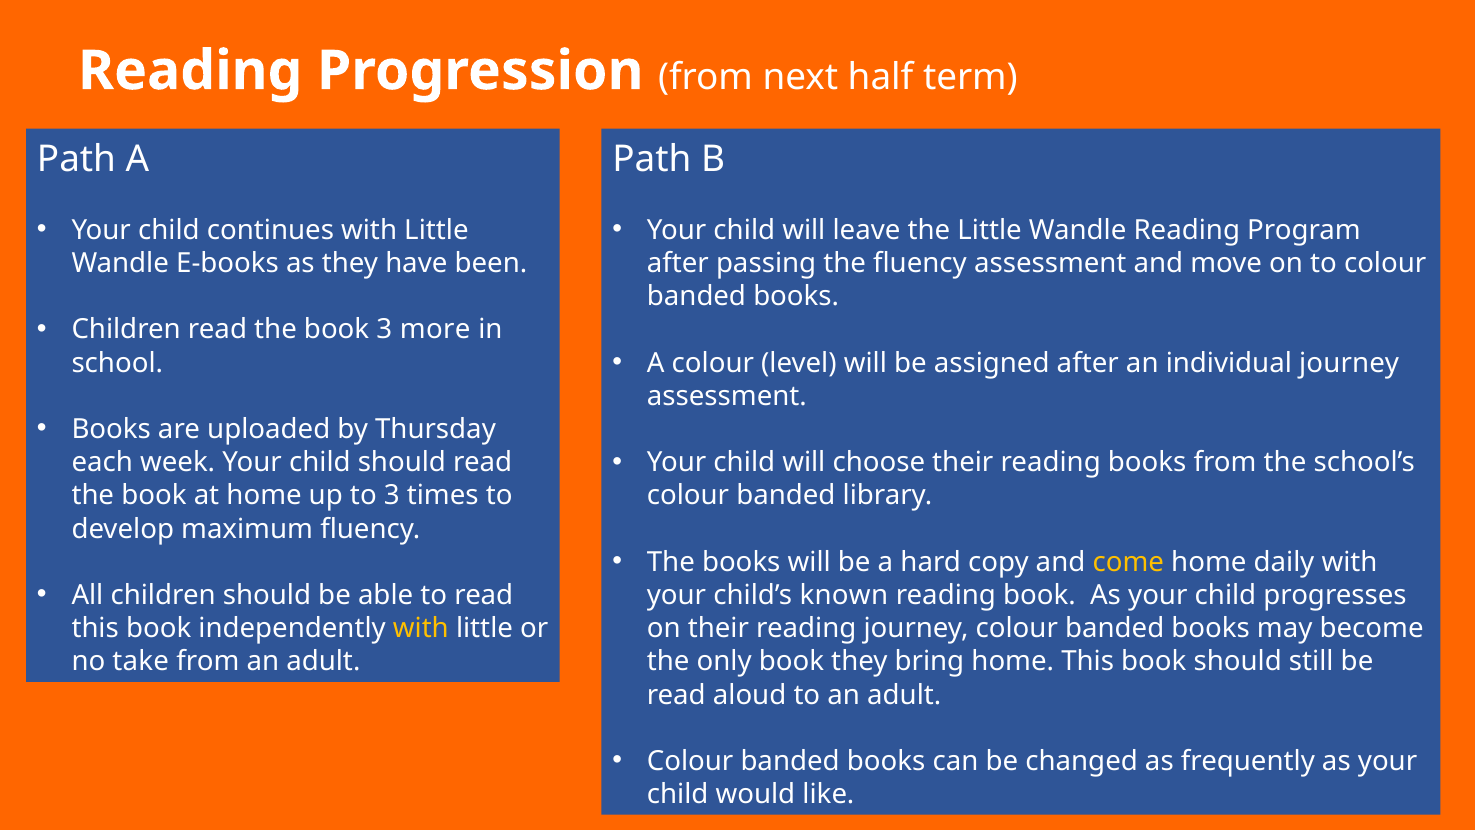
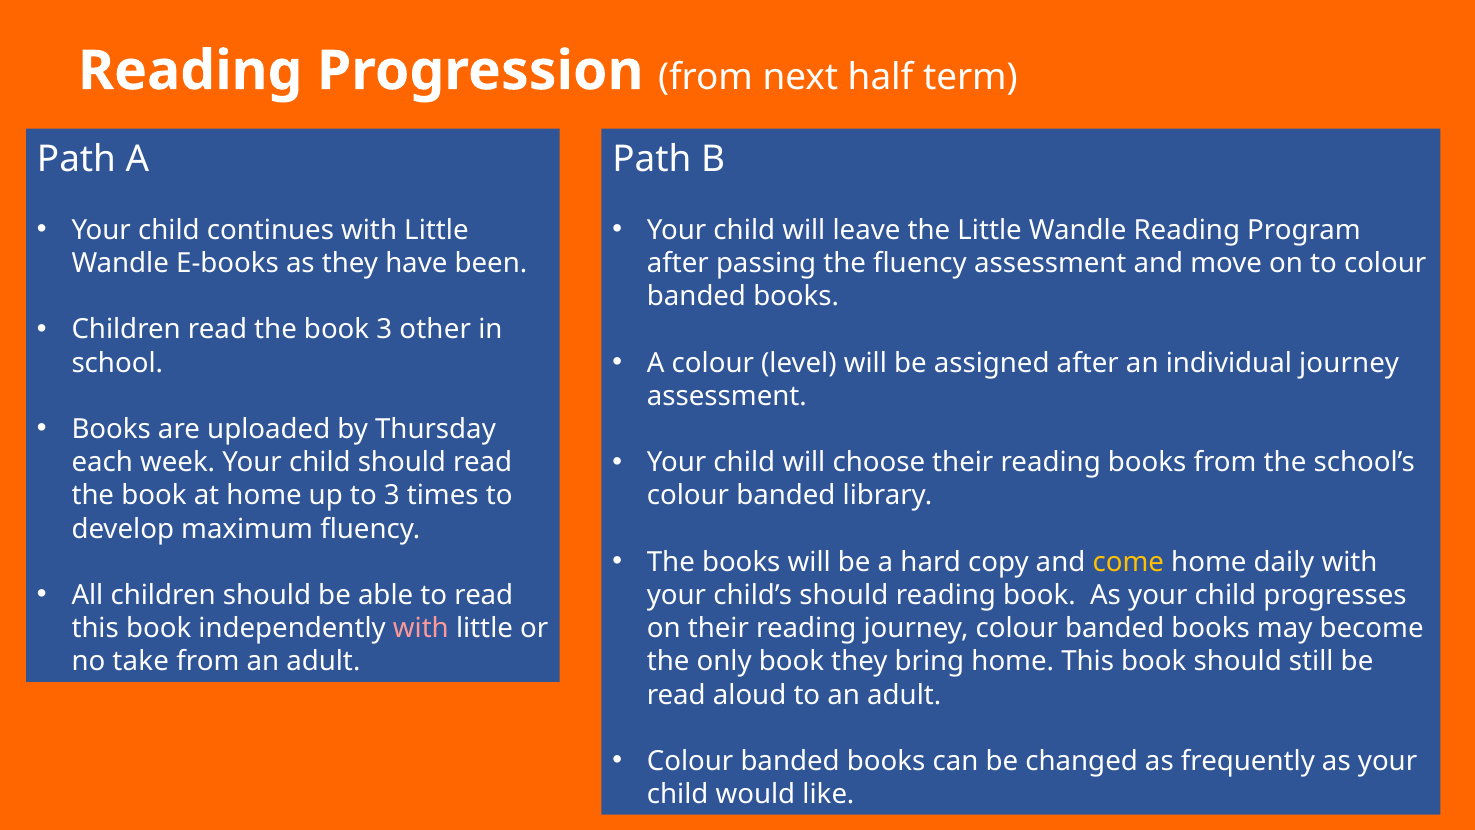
more: more -> other
child’s known: known -> should
with at (421, 628) colour: yellow -> pink
